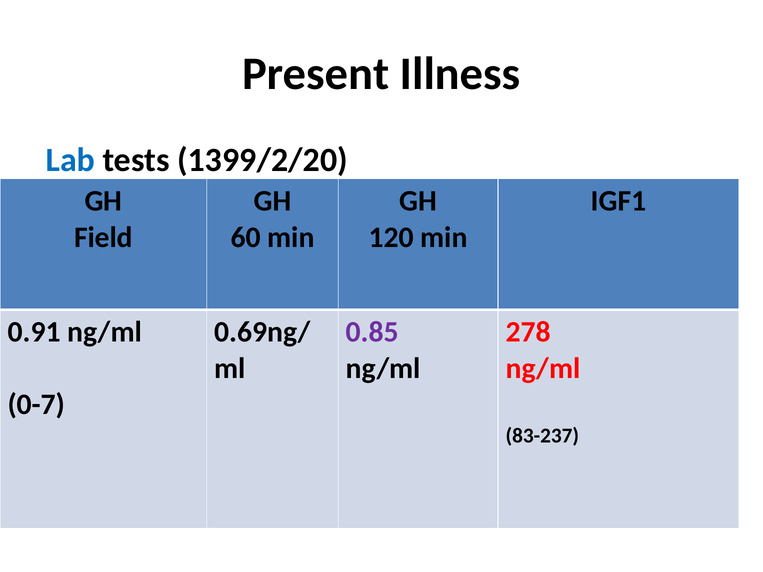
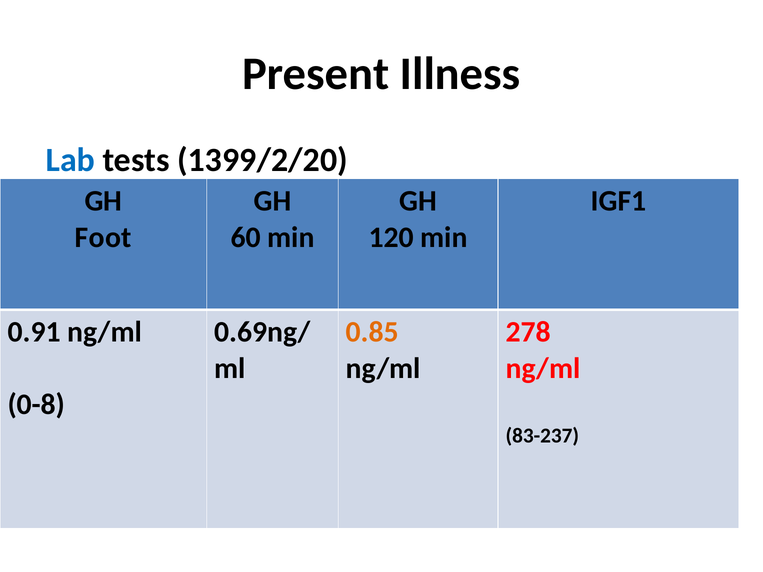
Field: Field -> Foot
0.85 colour: purple -> orange
0-7: 0-7 -> 0-8
